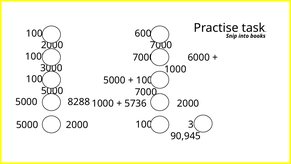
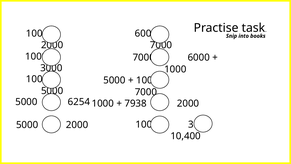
8288: 8288 -> 6254
5736: 5736 -> 7938
90,945: 90,945 -> 10,400
